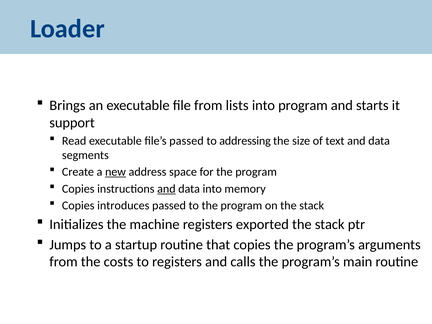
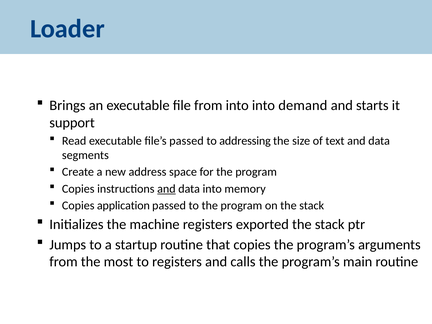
from lists: lists -> into
into program: program -> demand
new underline: present -> none
introduces: introduces -> application
costs: costs -> most
